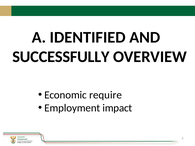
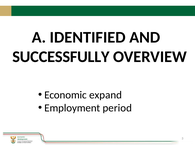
require: require -> expand
impact: impact -> period
